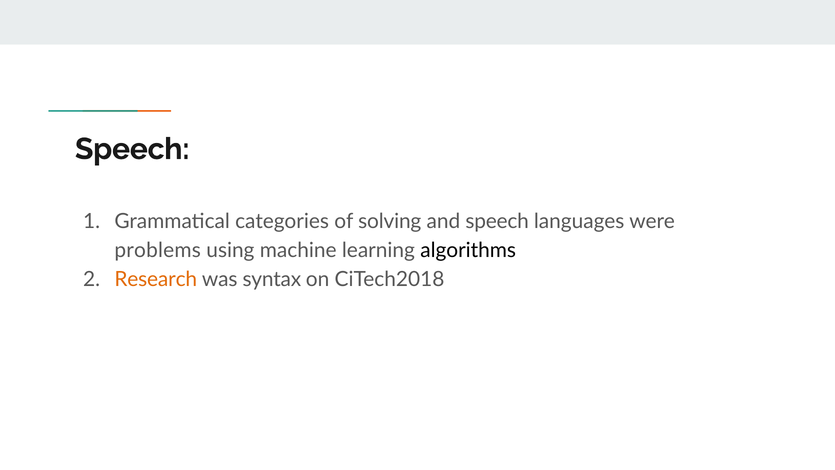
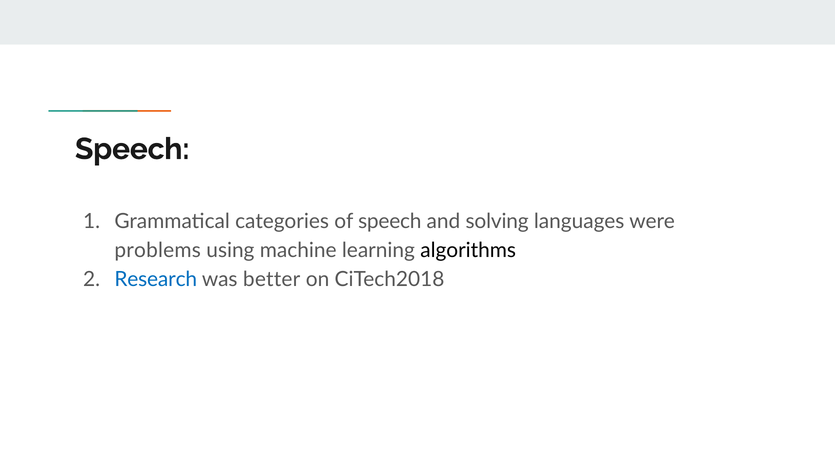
of solving: solving -> speech
and speech: speech -> solving
Research colour: orange -> blue
syntax: syntax -> better
